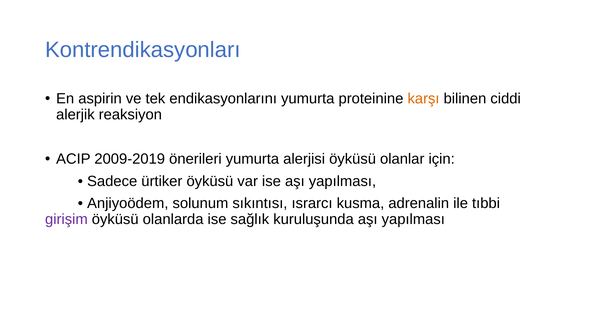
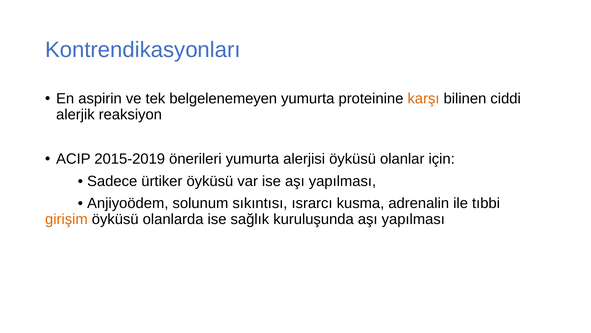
endikasyonlarını: endikasyonlarını -> belgelenemeyen
2009-2019: 2009-2019 -> 2015-2019
girişim colour: purple -> orange
